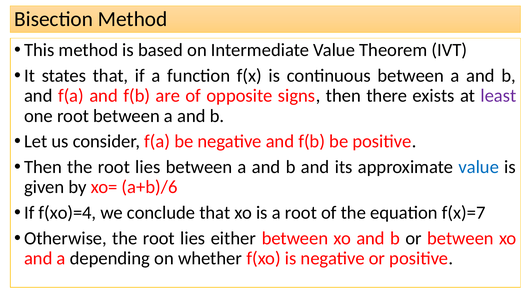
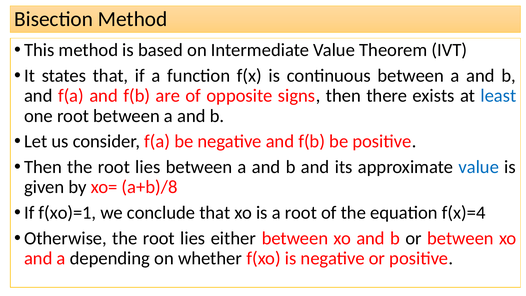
least colour: purple -> blue
a+b)/6: a+b)/6 -> a+b)/8
f(xo)=4: f(xo)=4 -> f(xo)=1
f(x)=7: f(x)=7 -> f(x)=4
